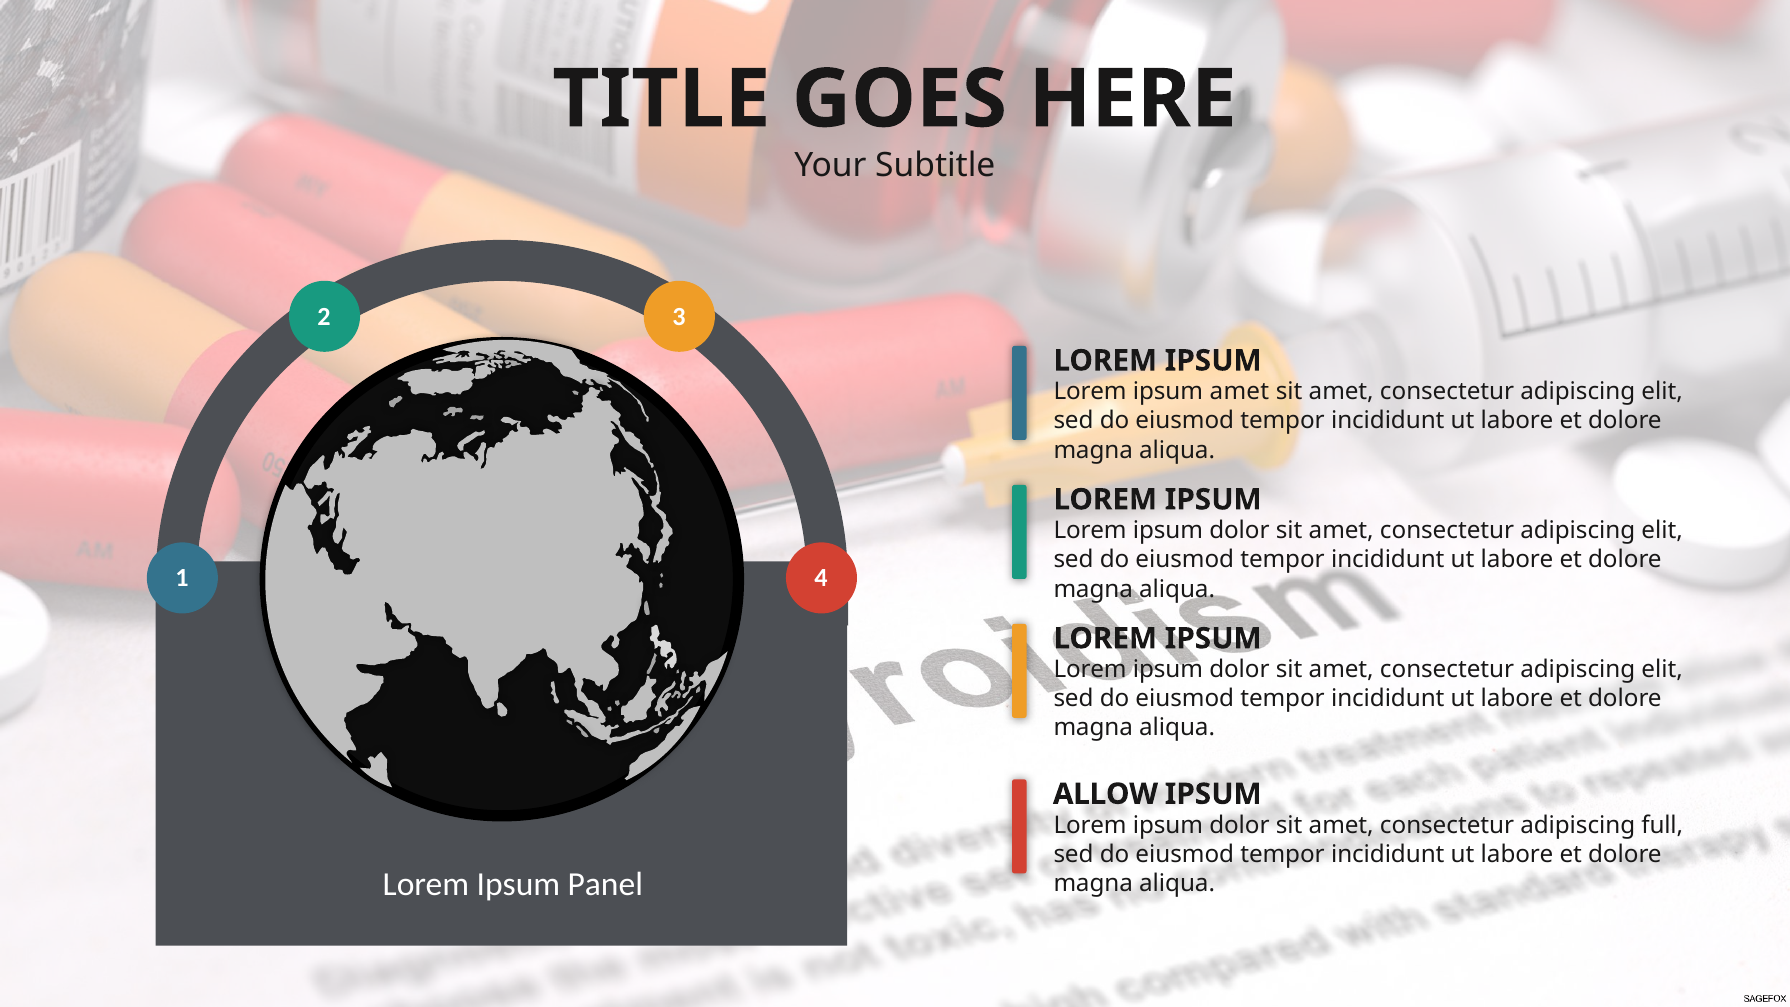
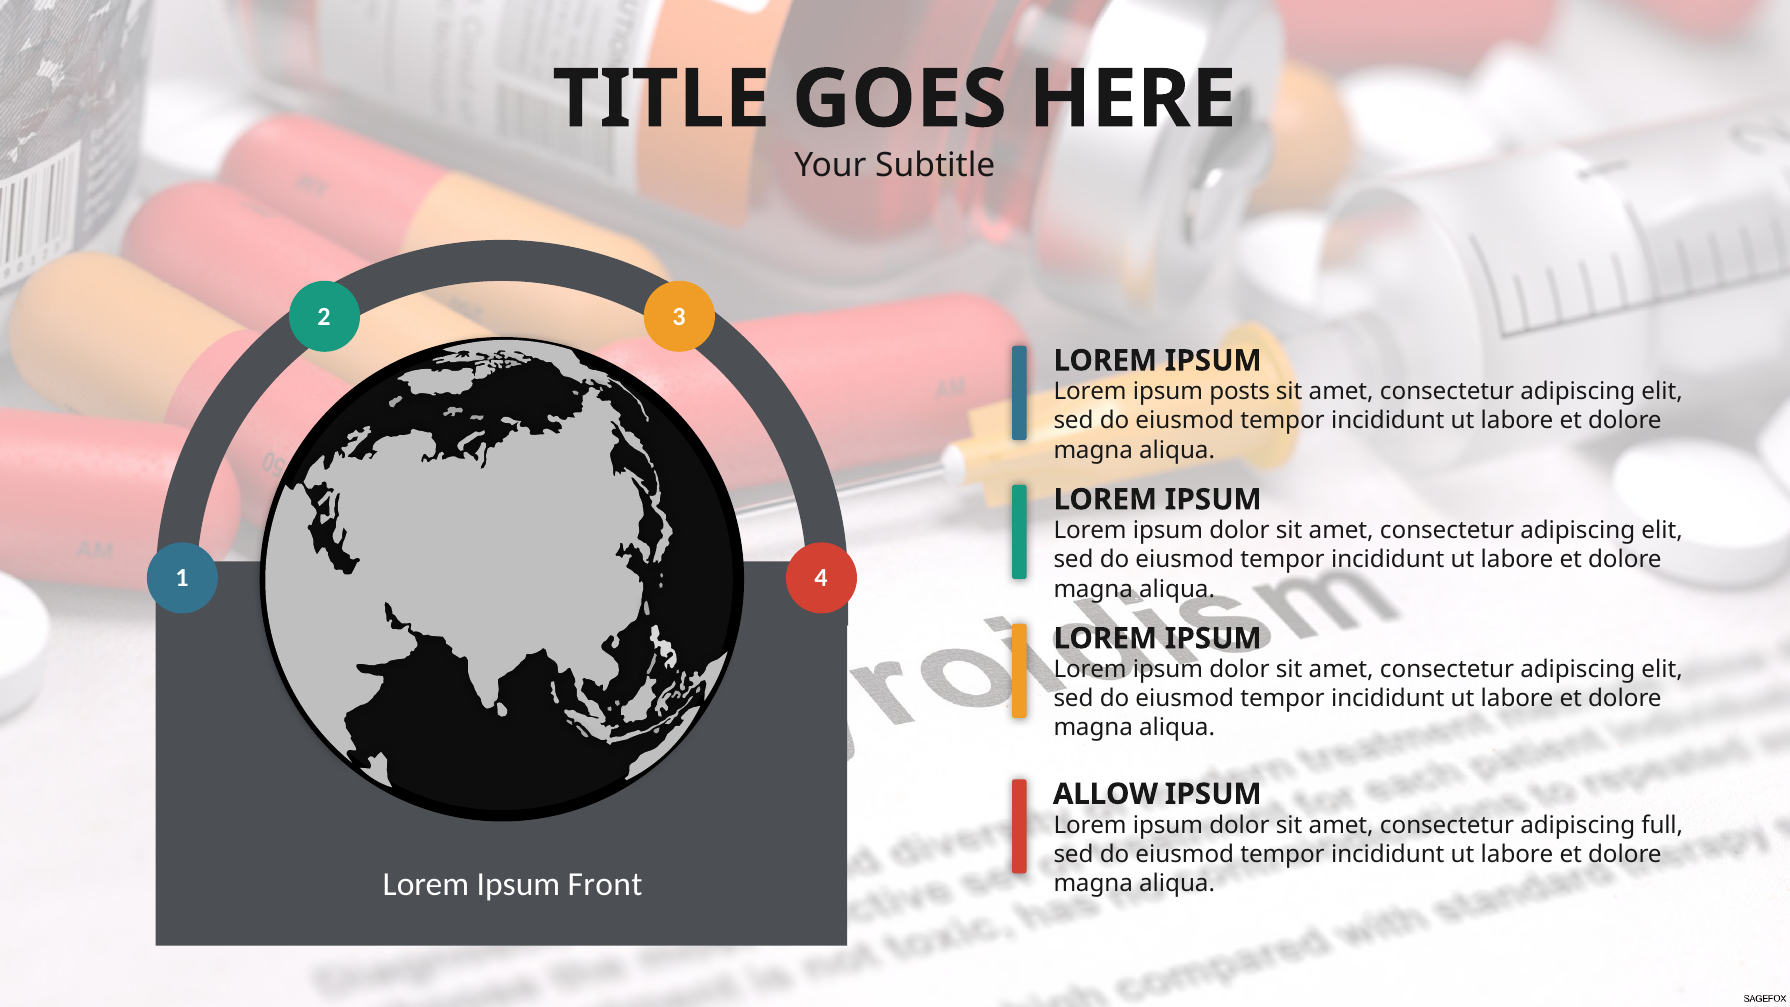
ipsum amet: amet -> posts
Panel: Panel -> Front
